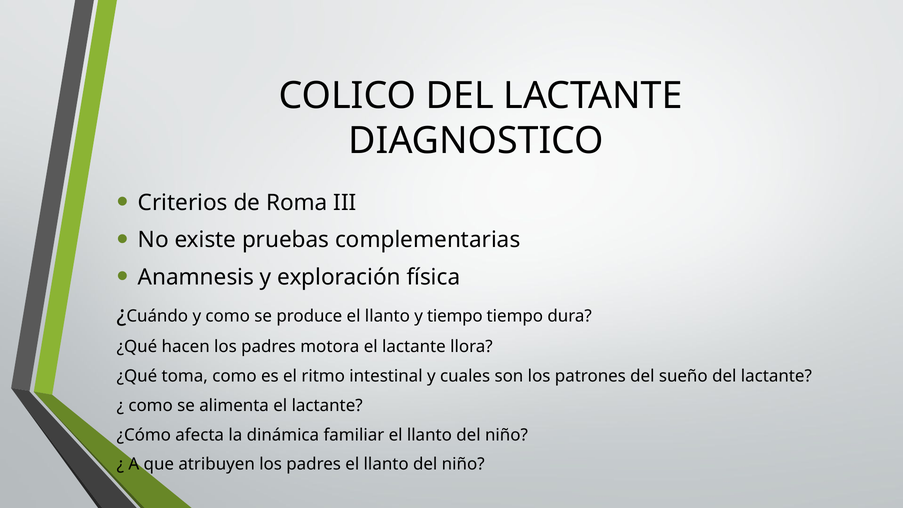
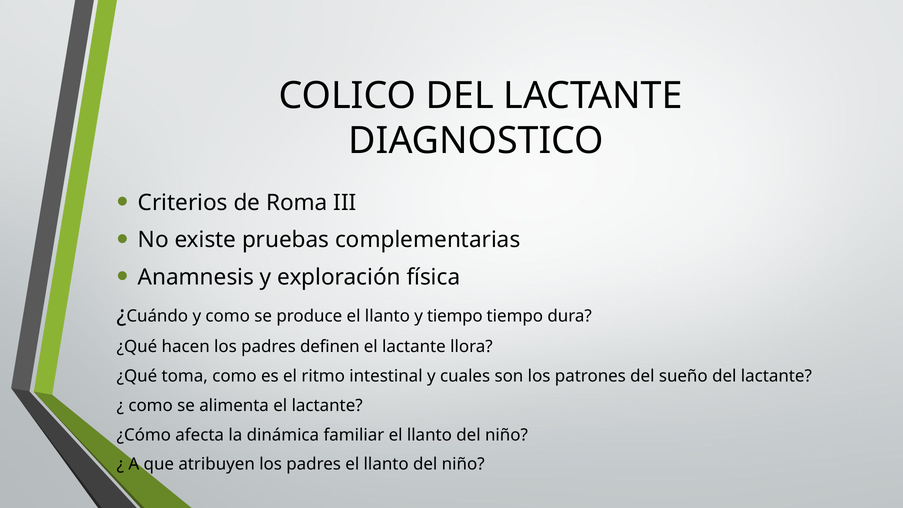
motora: motora -> definen
